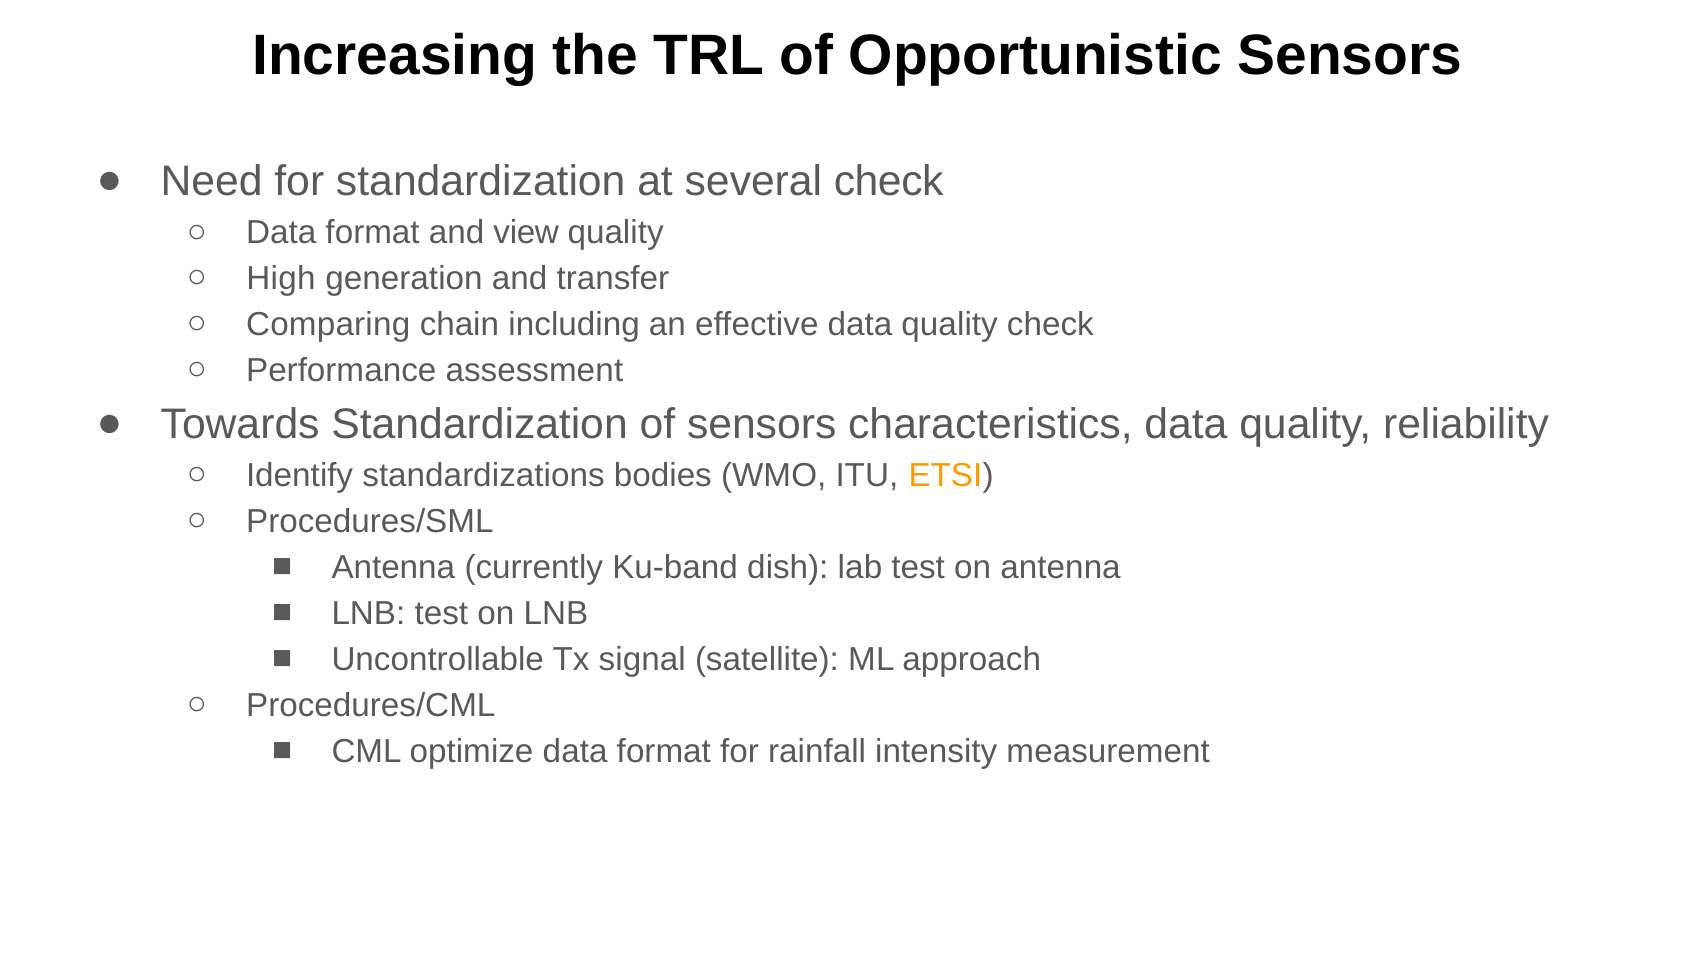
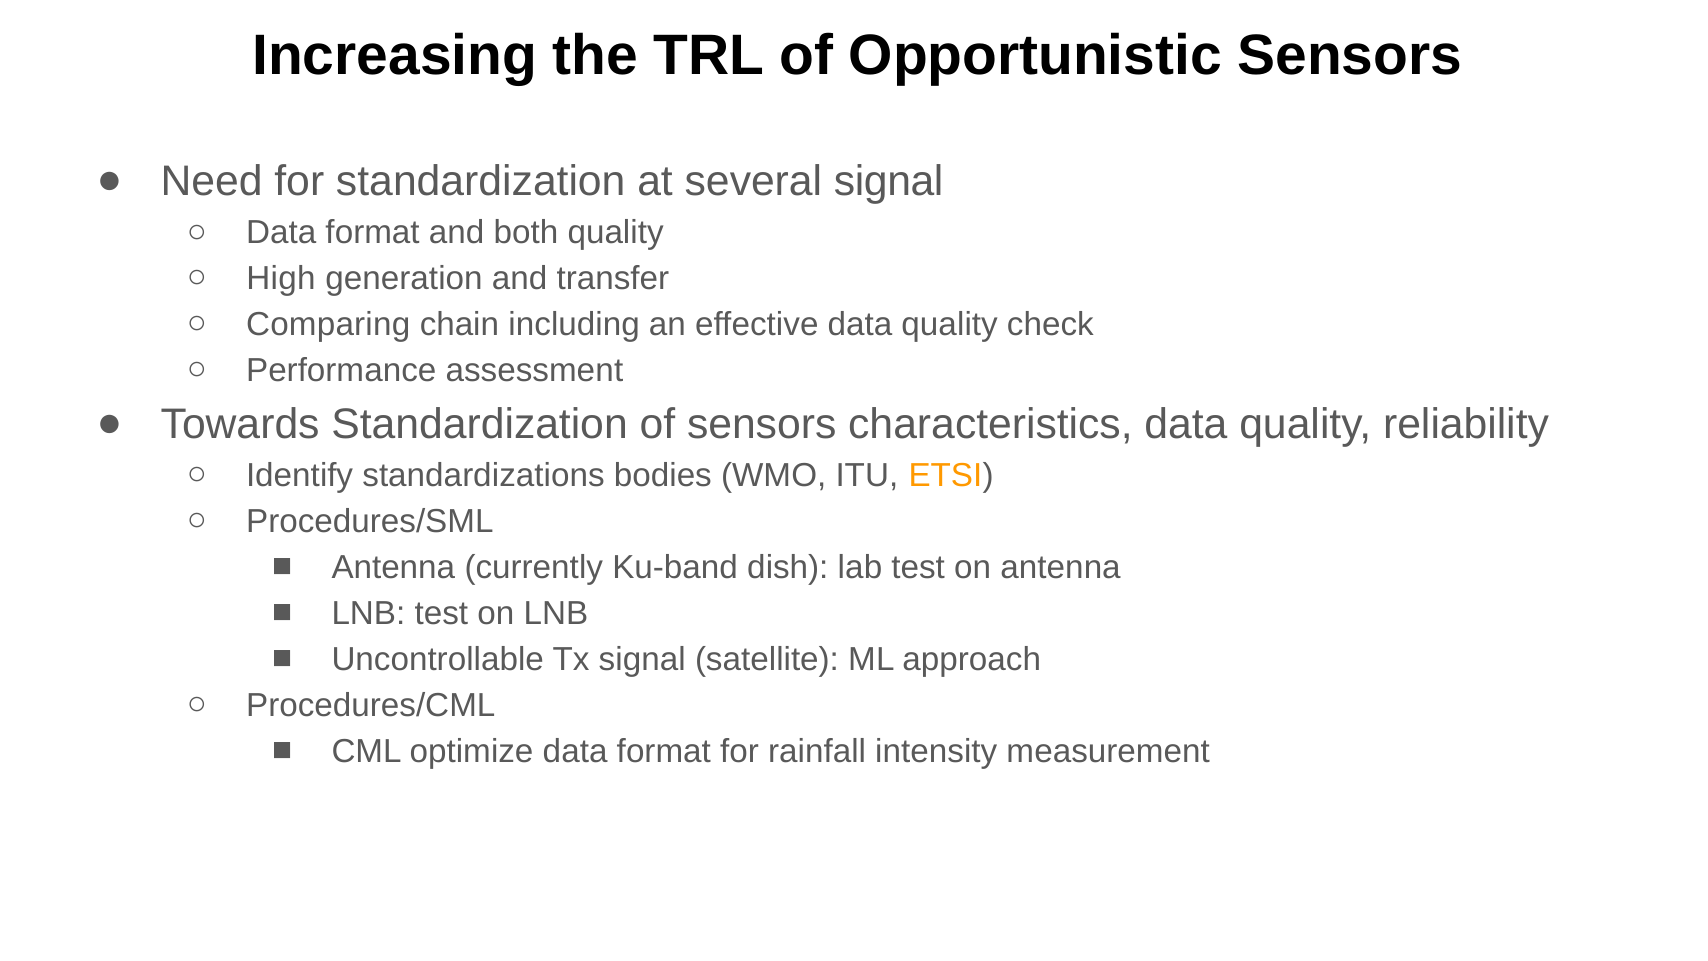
several check: check -> signal
view: view -> both
